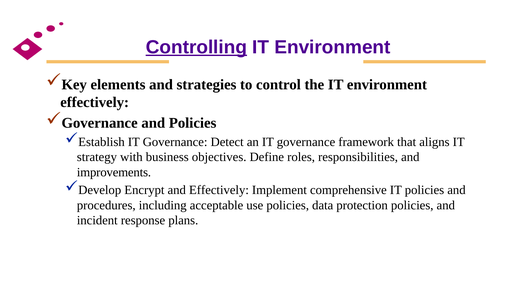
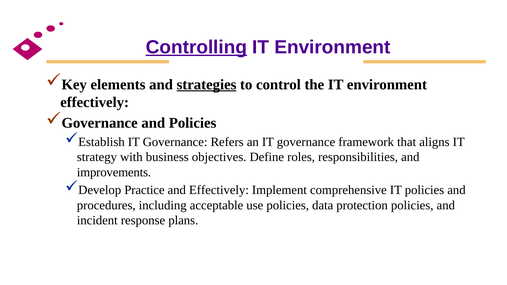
strategies underline: none -> present
Detect: Detect -> Refers
Encrypt: Encrypt -> Practice
